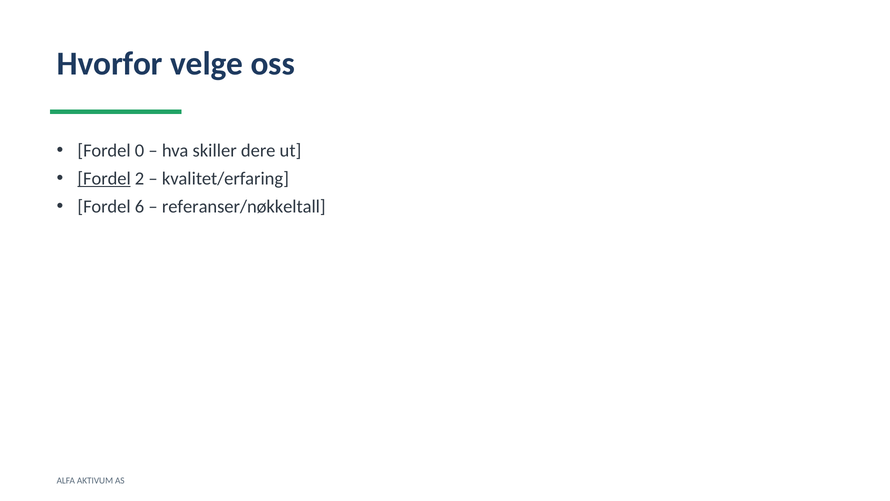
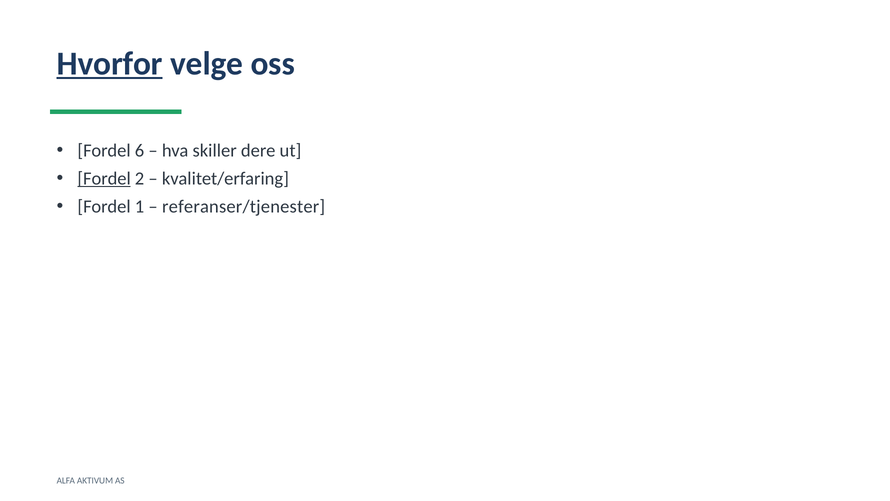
Hvorfor underline: none -> present
0: 0 -> 6
6: 6 -> 1
referanser/nøkkeltall: referanser/nøkkeltall -> referanser/tjenester
